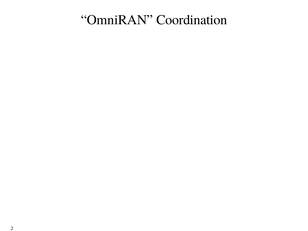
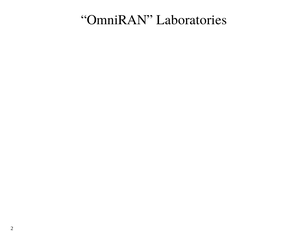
Coordination: Coordination -> Laboratories
